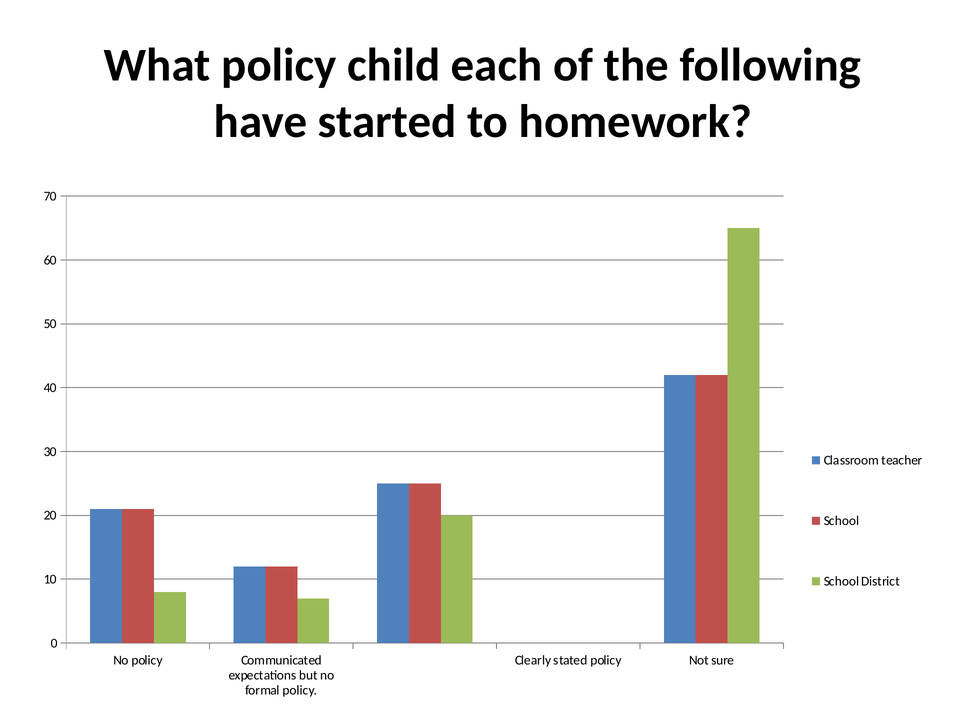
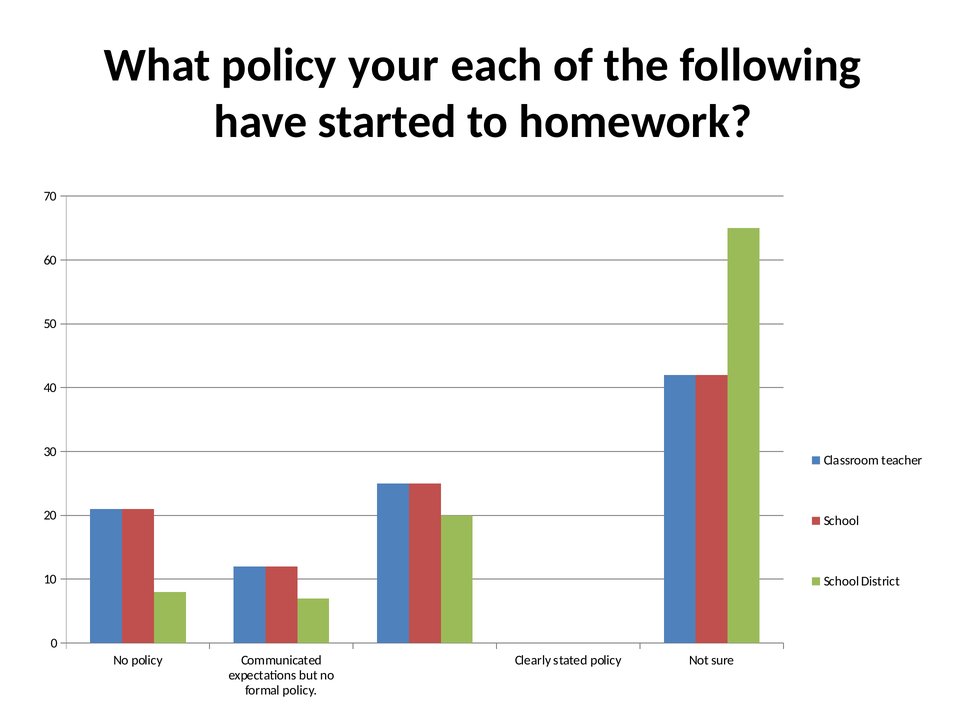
child: child -> your
